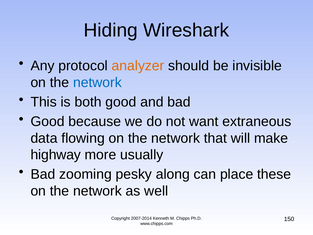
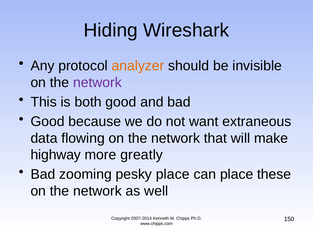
network at (97, 82) colour: blue -> purple
usually: usually -> greatly
pesky along: along -> place
